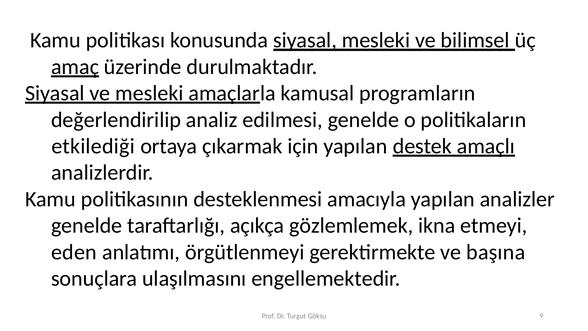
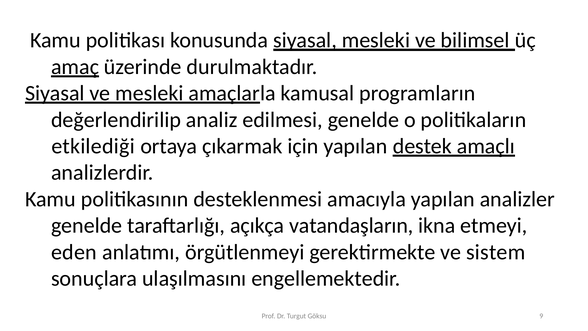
gözlemlemek: gözlemlemek -> vatandaşların
başına: başına -> sistem
